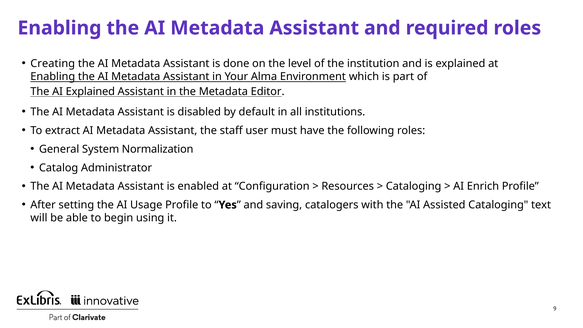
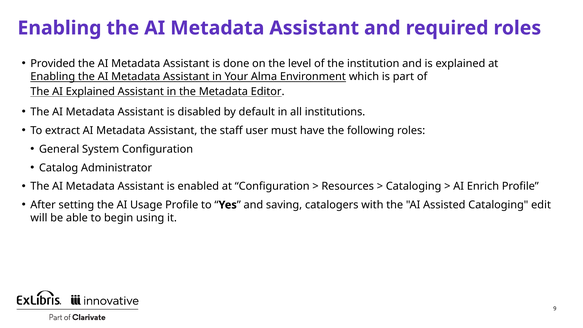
Creating: Creating -> Provided
System Normalization: Normalization -> Configuration
text: text -> edit
